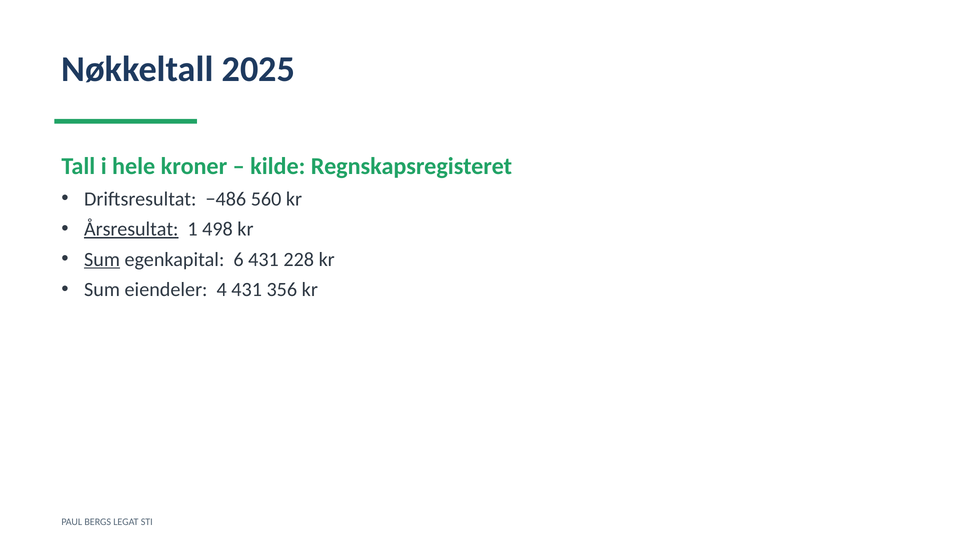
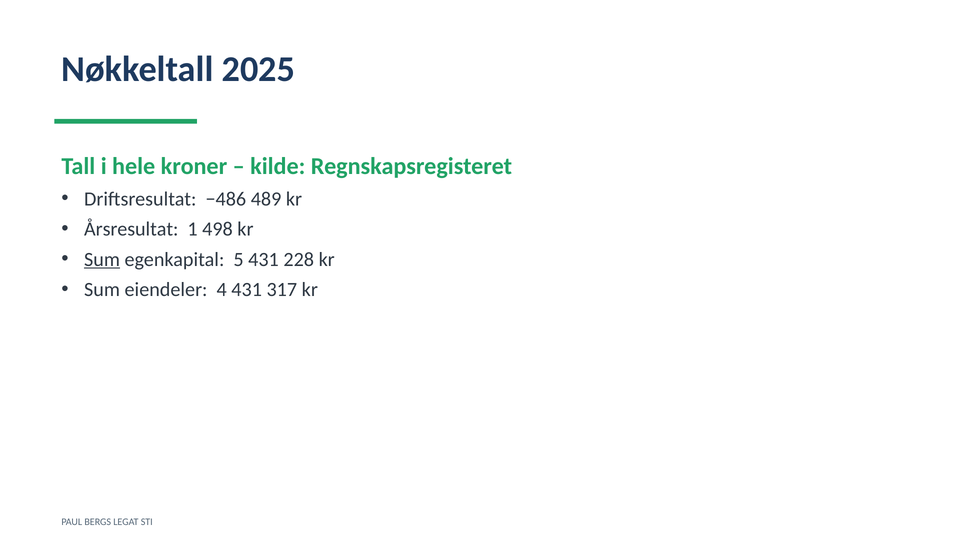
560: 560 -> 489
Årsresultat underline: present -> none
6: 6 -> 5
356: 356 -> 317
